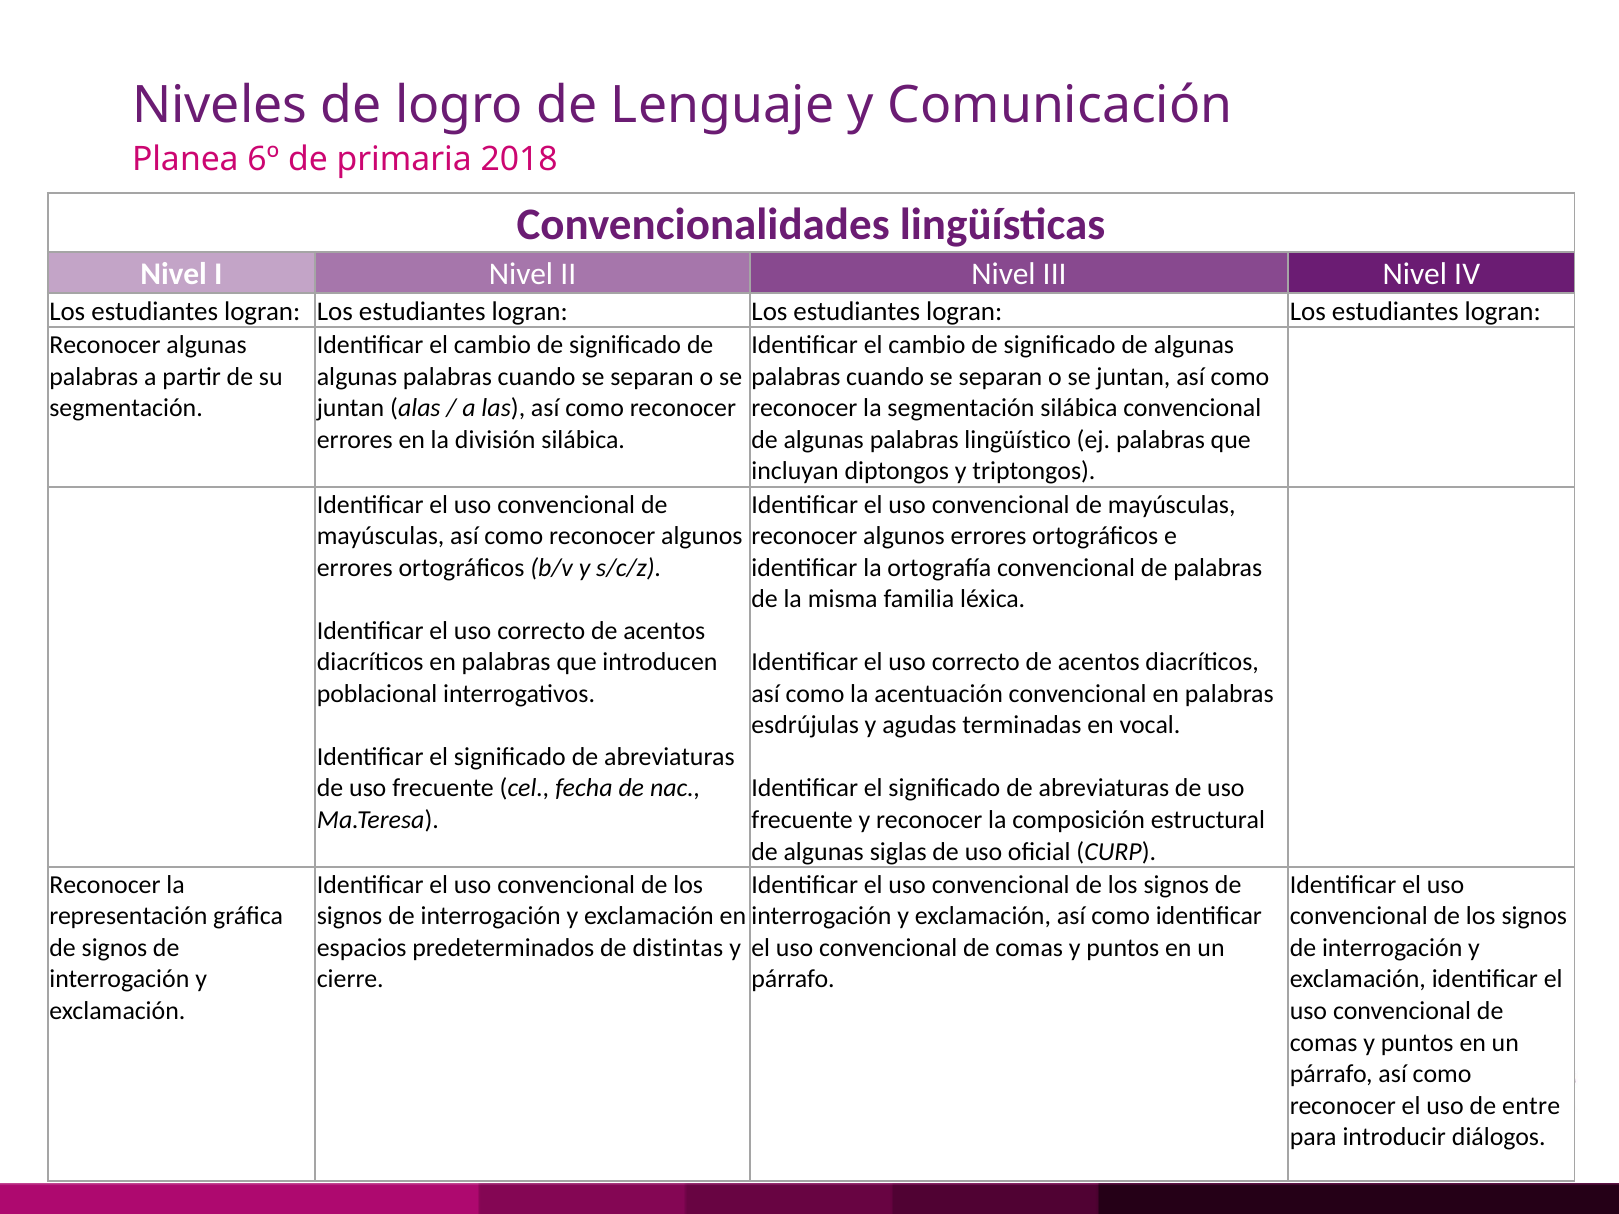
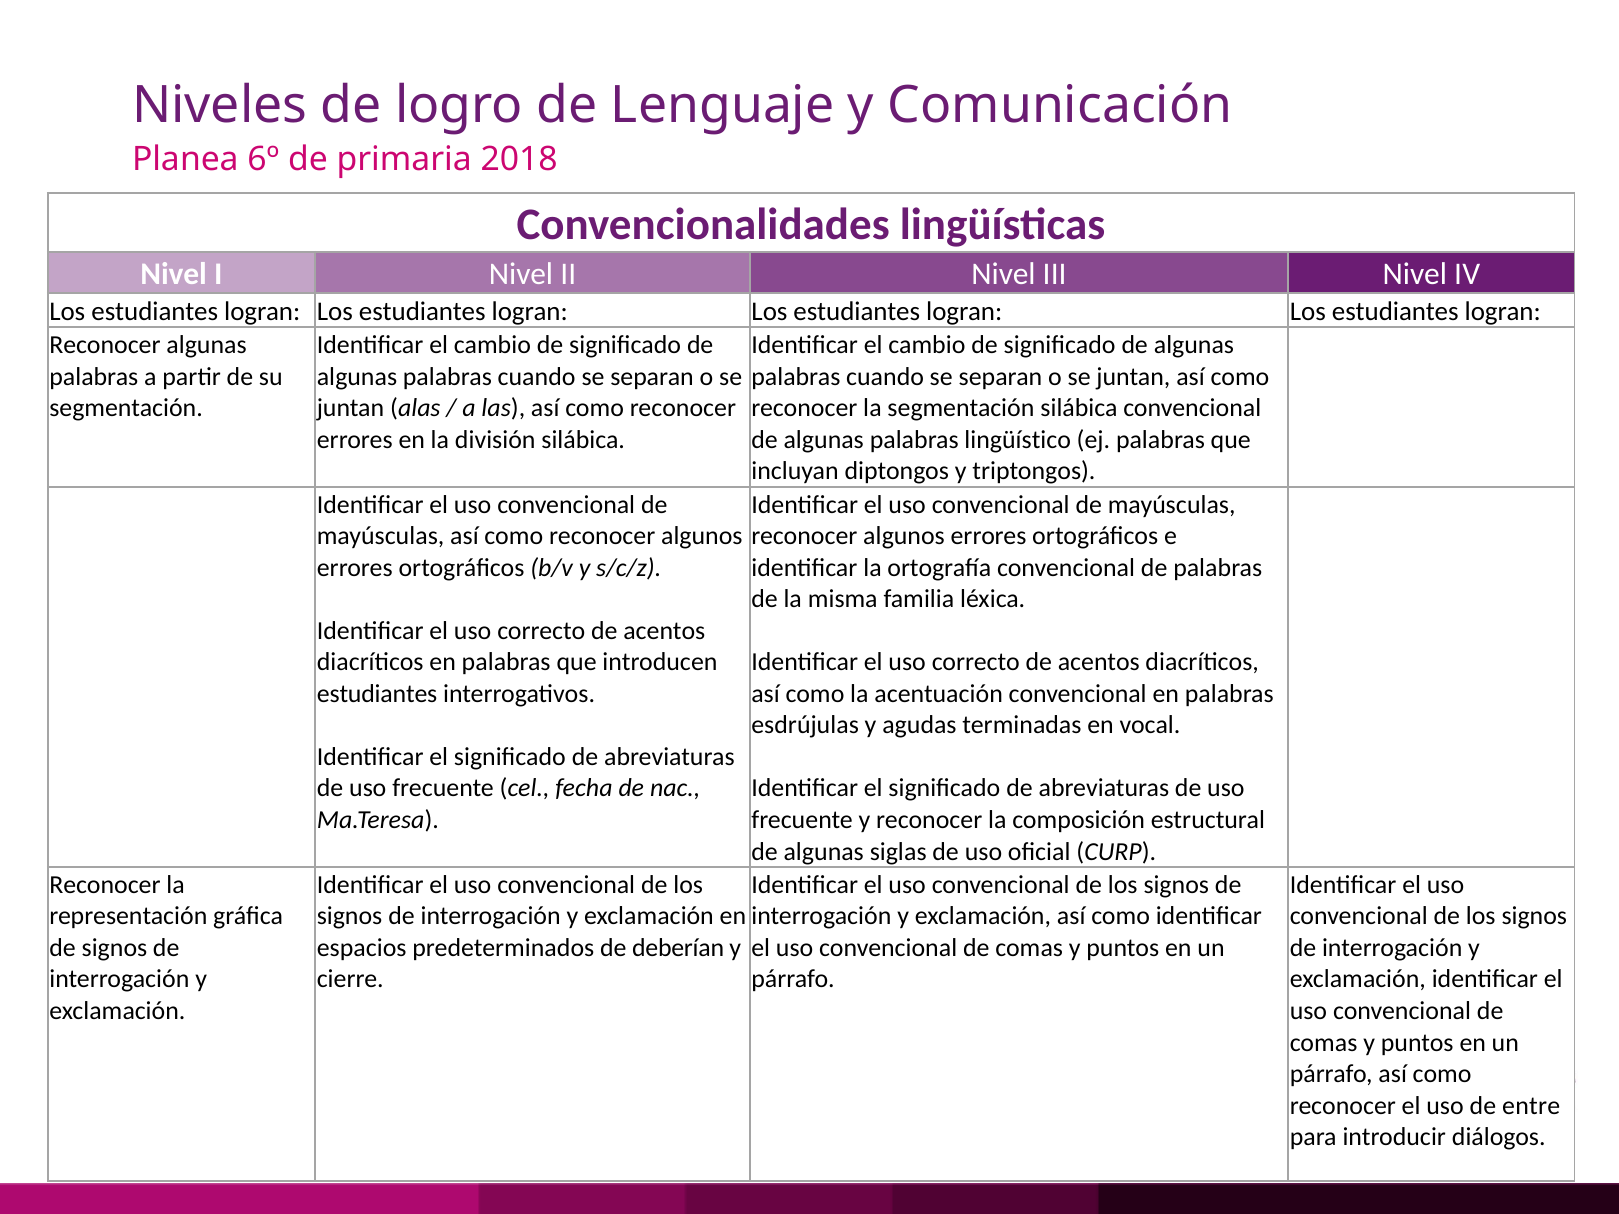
poblacional at (377, 694): poblacional -> estudiantes
distintas: distintas -> deberían
